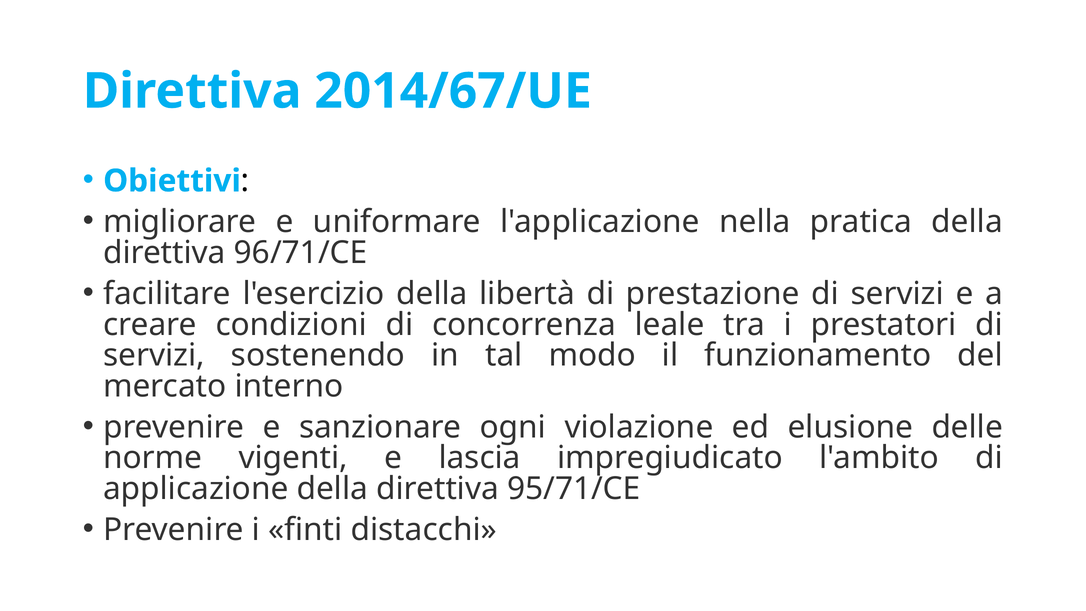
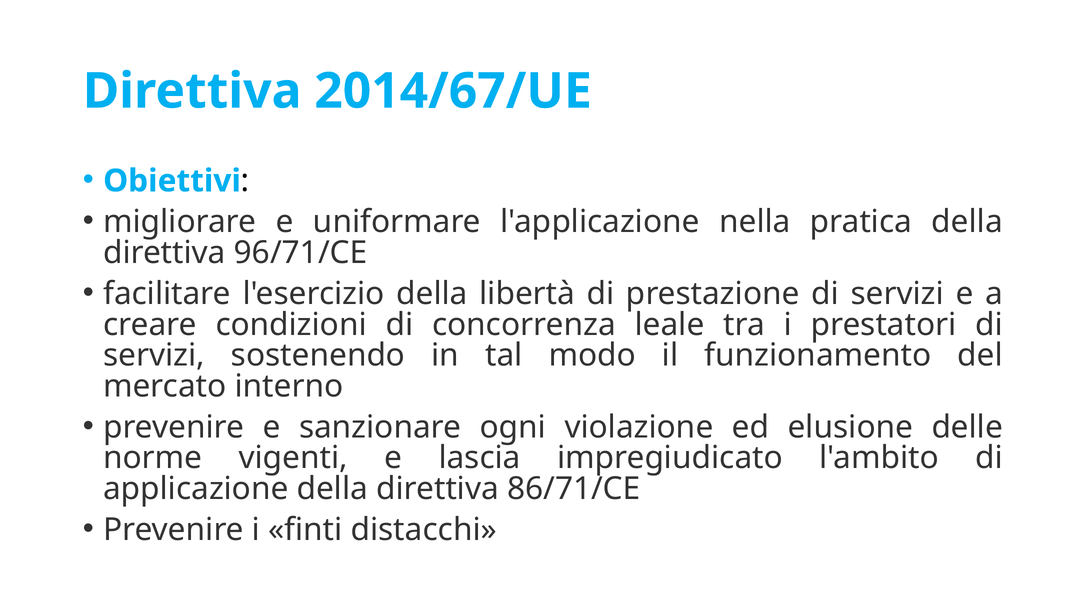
95/71/CE: 95/71/CE -> 86/71/CE
